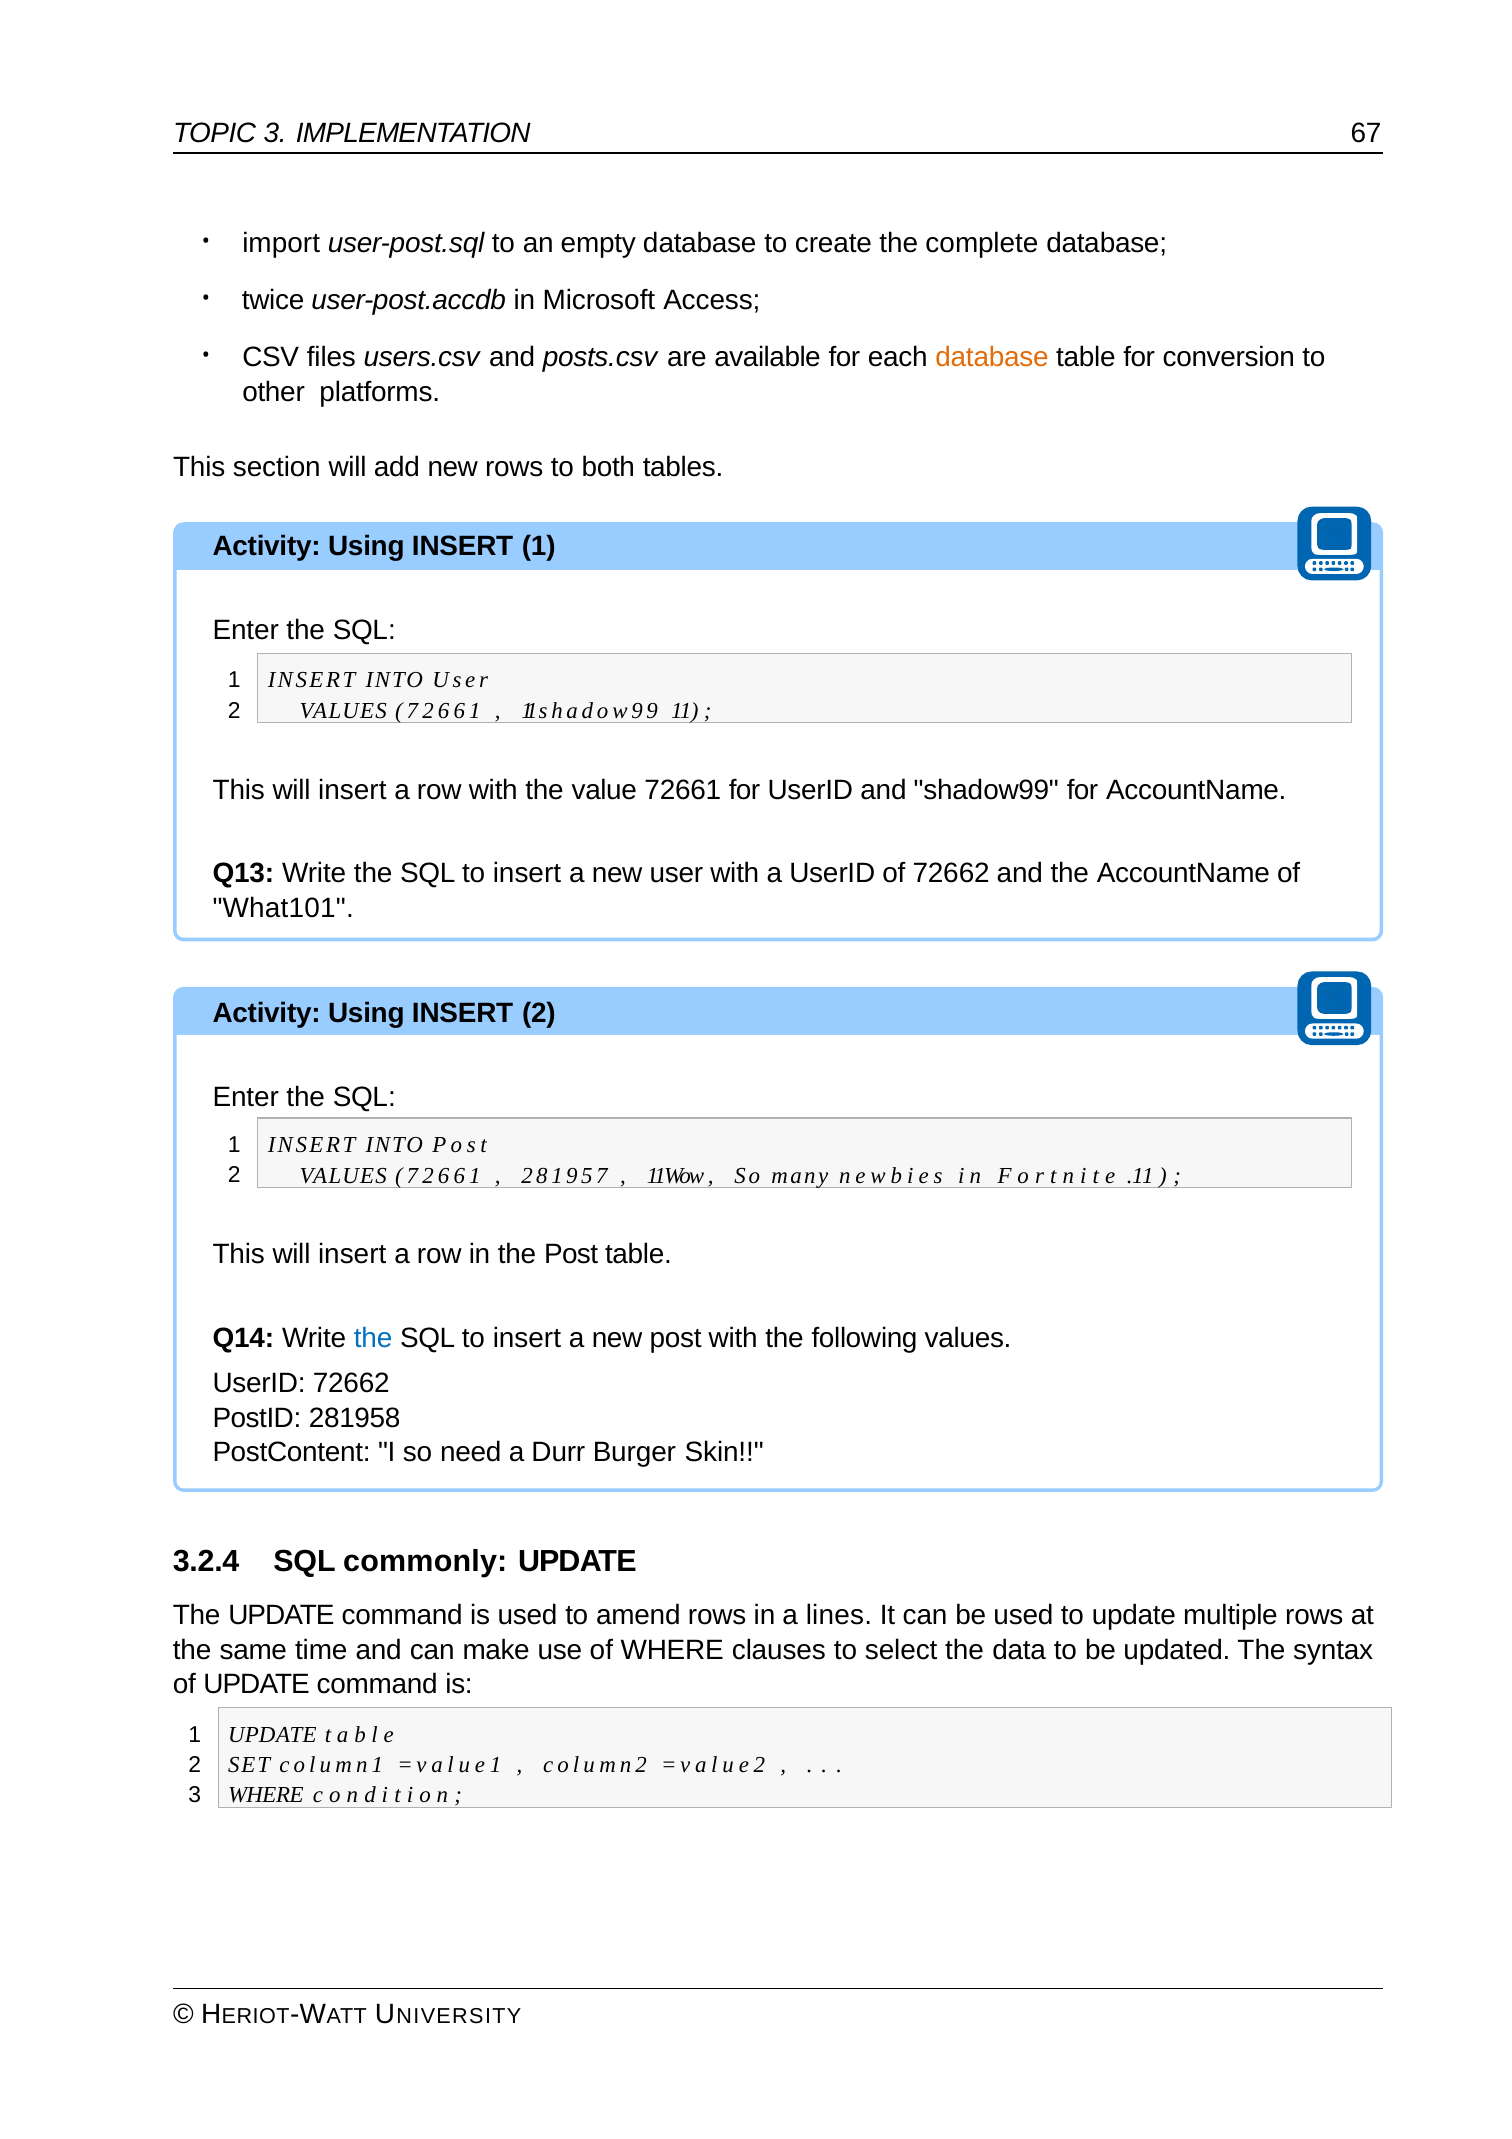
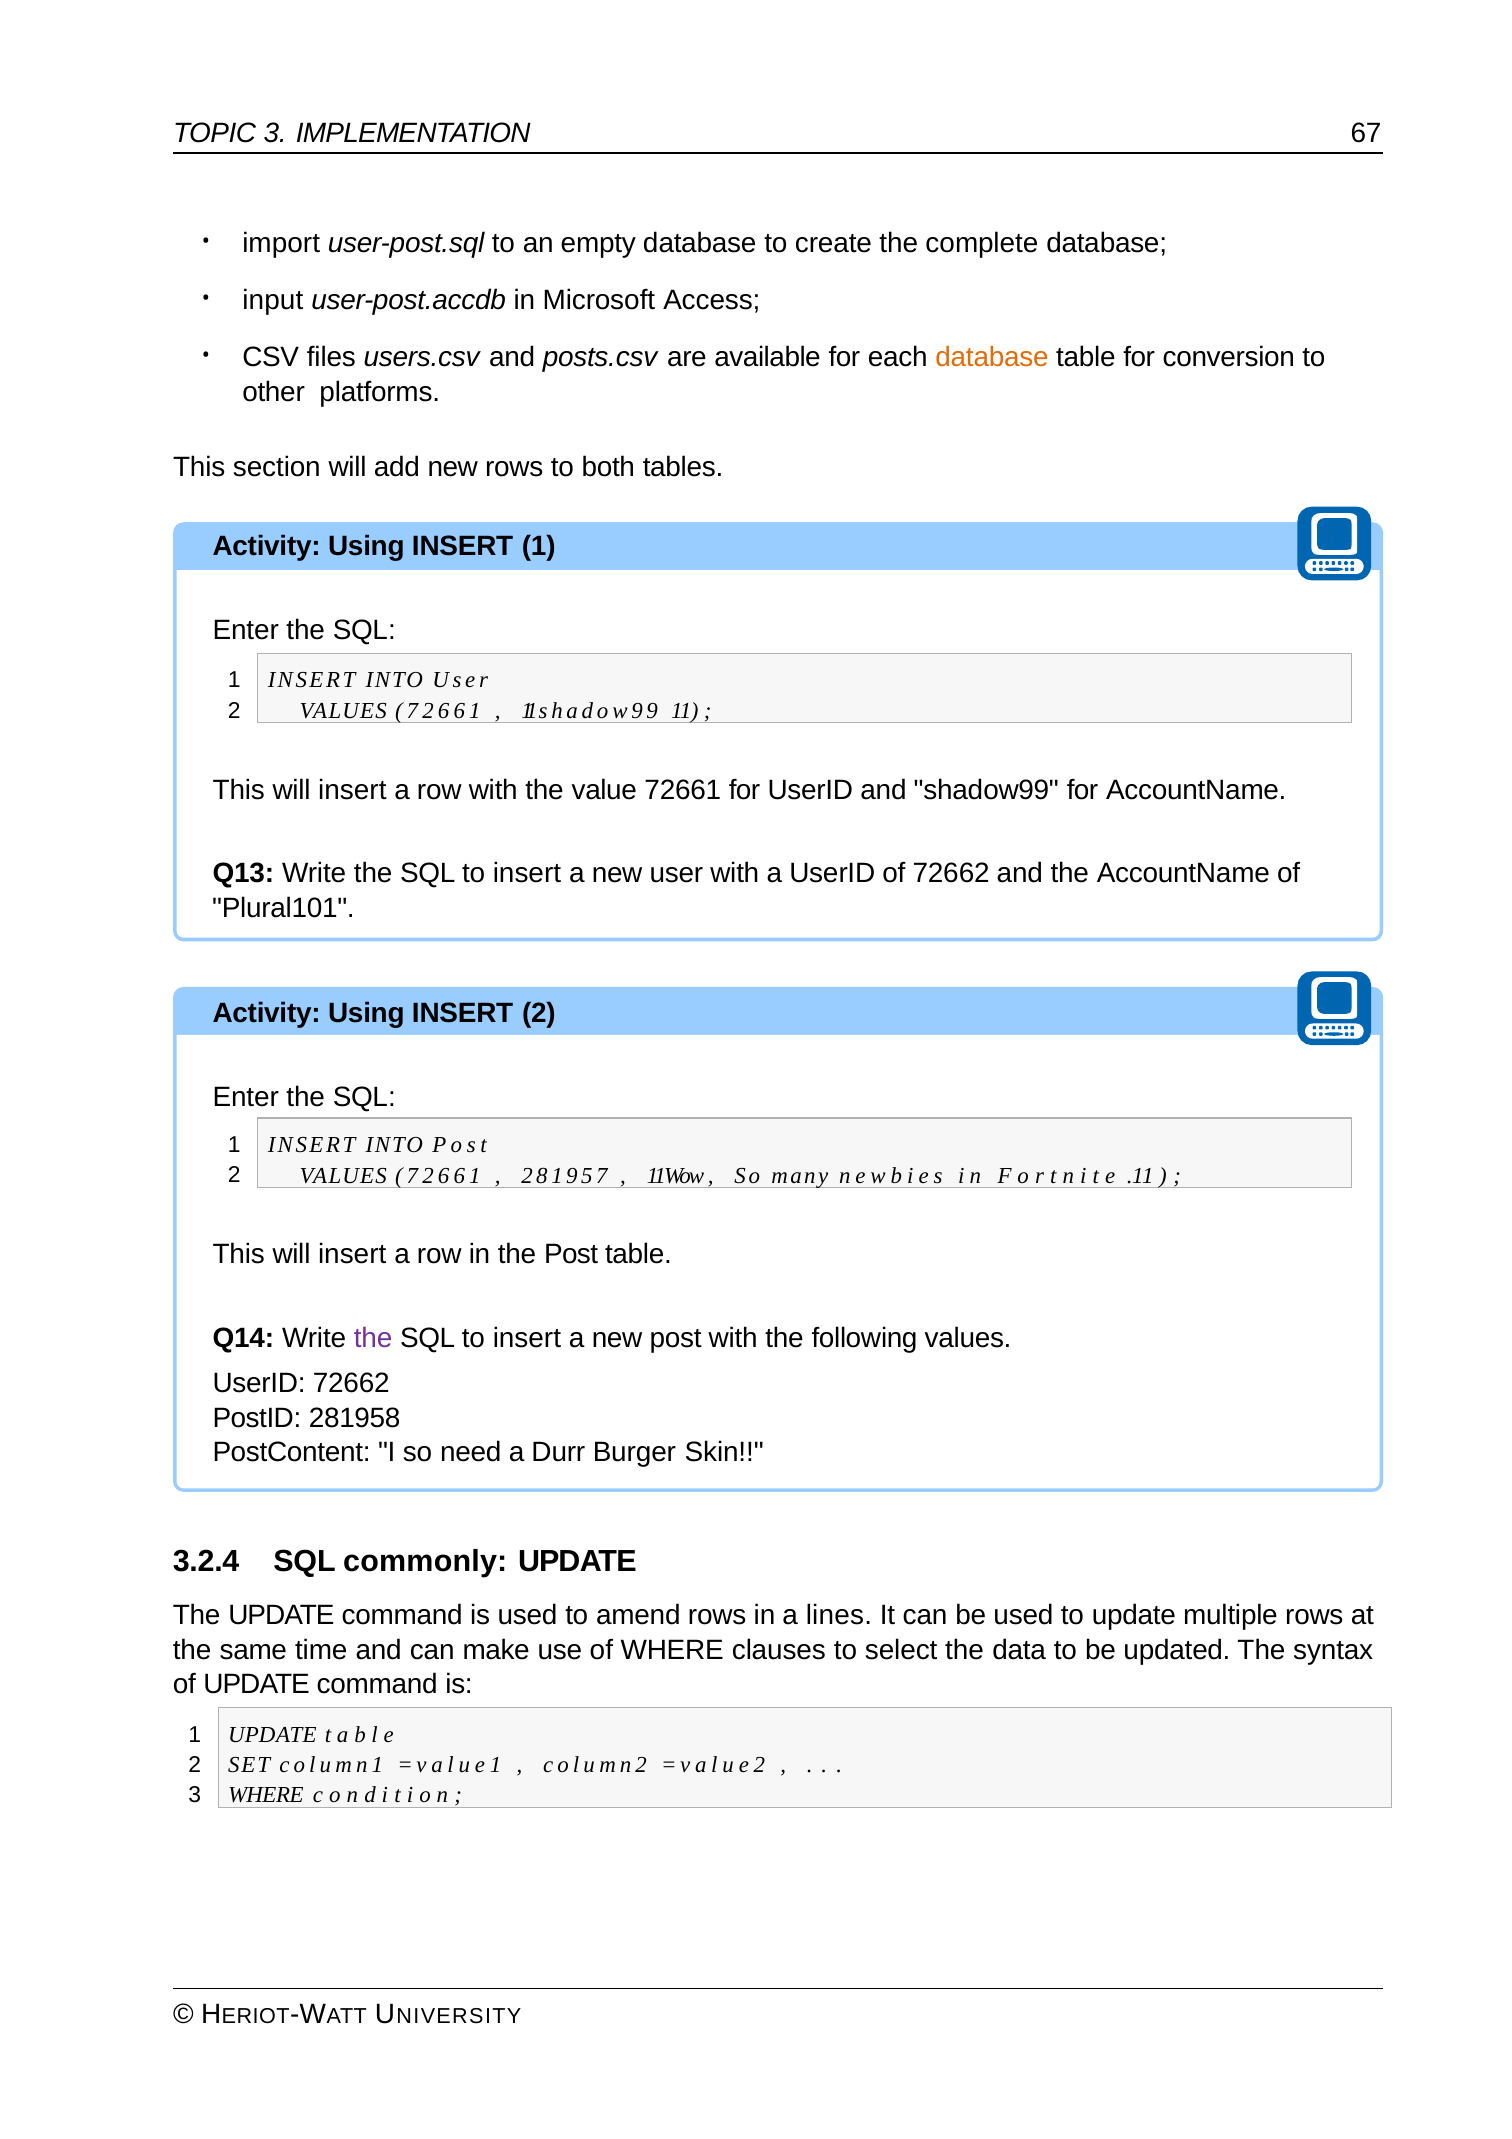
twice: twice -> input
What101: What101 -> Plural101
the at (373, 1338) colour: blue -> purple
